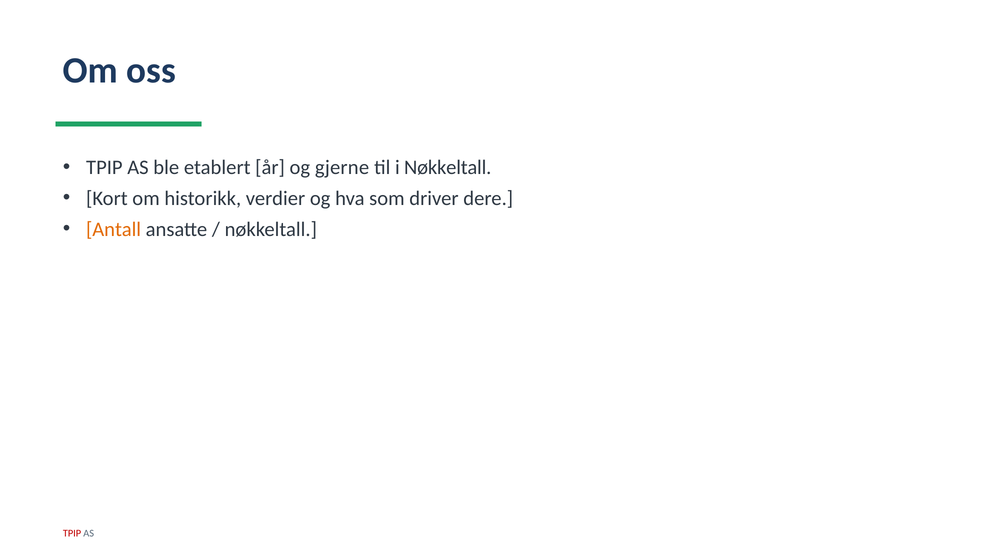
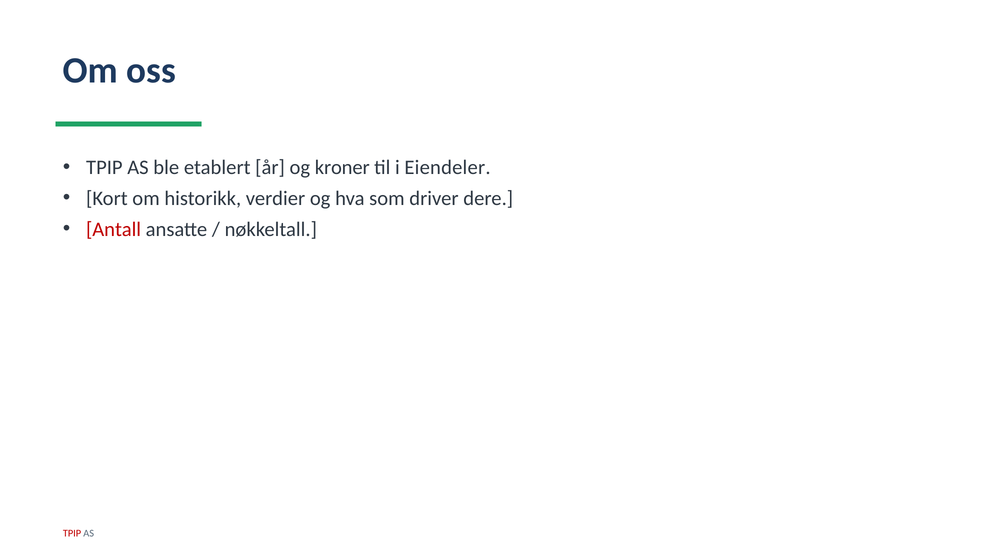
gjerne: gjerne -> kroner
i Nøkkeltall: Nøkkeltall -> Eiendeler
Antall colour: orange -> red
